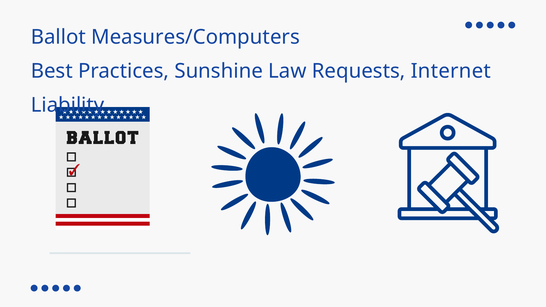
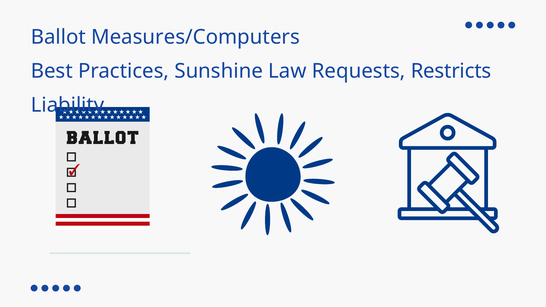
Internet: Internet -> Restricts
